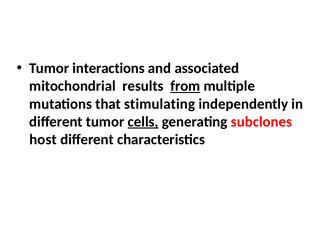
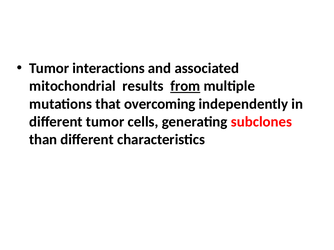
stimulating: stimulating -> overcoming
cells underline: present -> none
host: host -> than
